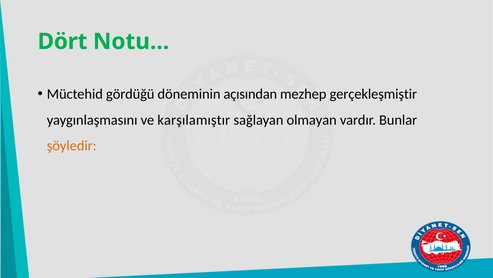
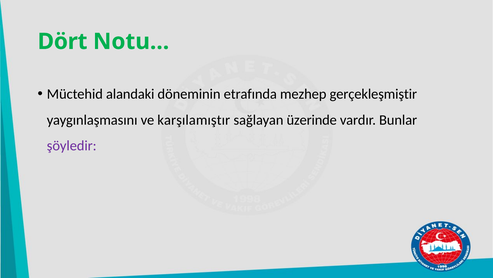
gördüğü: gördüğü -> alandaki
açısından: açısından -> etrafında
olmayan: olmayan -> üzerinde
şöyledir colour: orange -> purple
